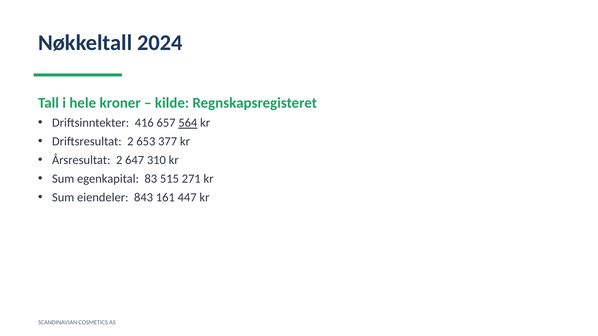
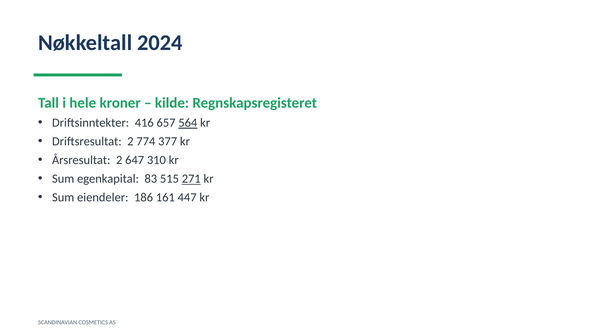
653: 653 -> 774
271 underline: none -> present
843: 843 -> 186
